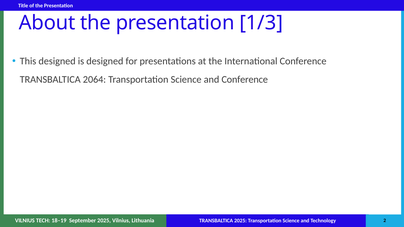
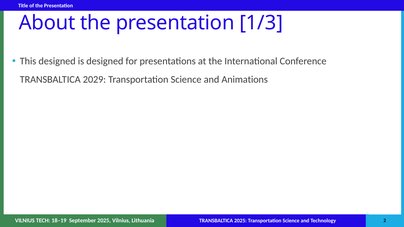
2064: 2064 -> 2029
and Conference: Conference -> Animations
